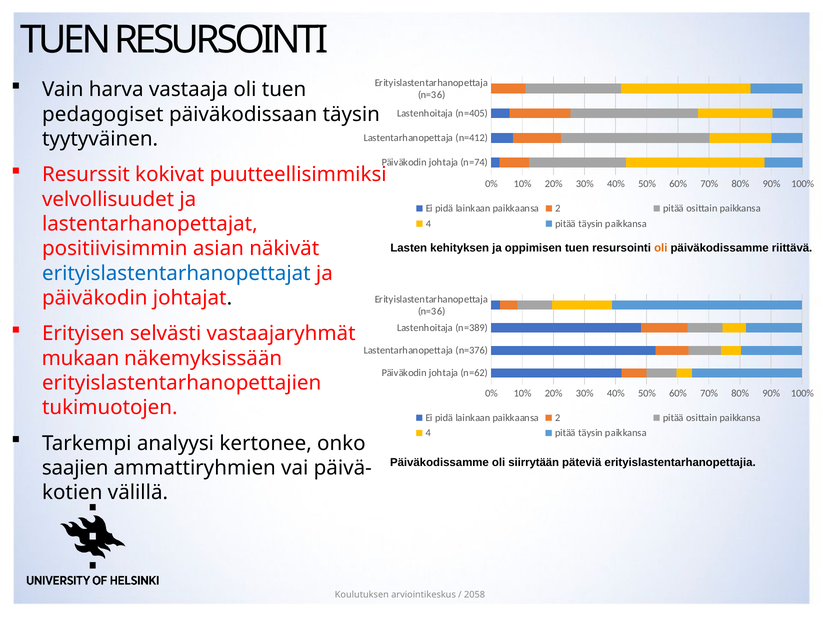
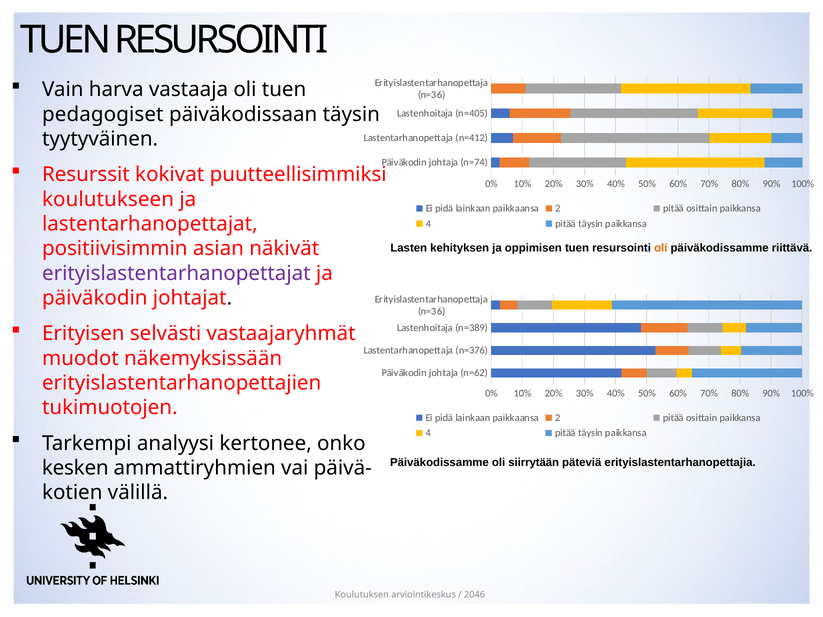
velvollisuudet: velvollisuudet -> koulutukseen
erityislastentarhanopettajat colour: blue -> purple
mukaan: mukaan -> muodot
saajien: saajien -> kesken
2058: 2058 -> 2046
